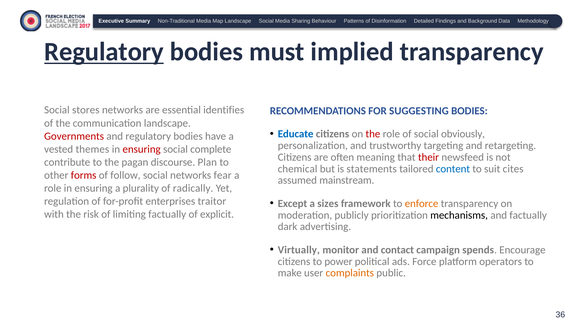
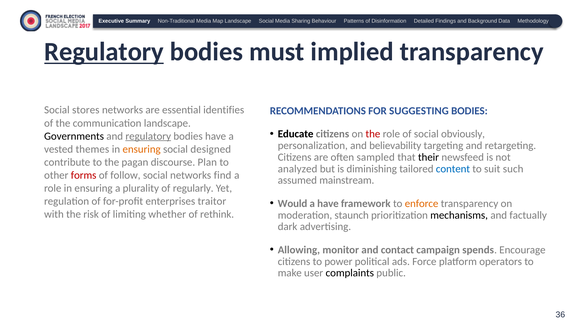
Educate colour: blue -> black
Governments colour: red -> black
regulatory at (148, 136) underline: none -> present
trustworthy: trustworthy -> believability
ensuring at (142, 149) colour: red -> orange
complete: complete -> designed
meaning: meaning -> sampled
their colour: red -> black
chemical: chemical -> analyzed
statements: statements -> diminishing
cites: cites -> such
fear: fear -> find
radically: radically -> regularly
Except: Except -> Would
a sizes: sizes -> have
limiting factually: factually -> whether
explicit: explicit -> rethink
publicly: publicly -> staunch
Virtually: Virtually -> Allowing
complaints colour: orange -> black
